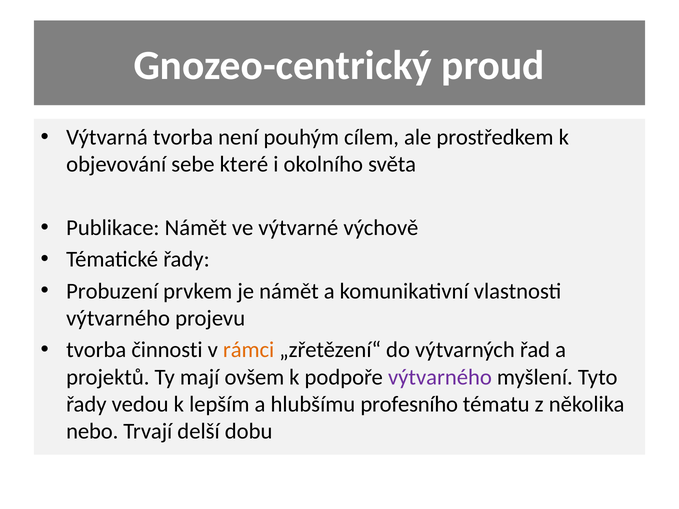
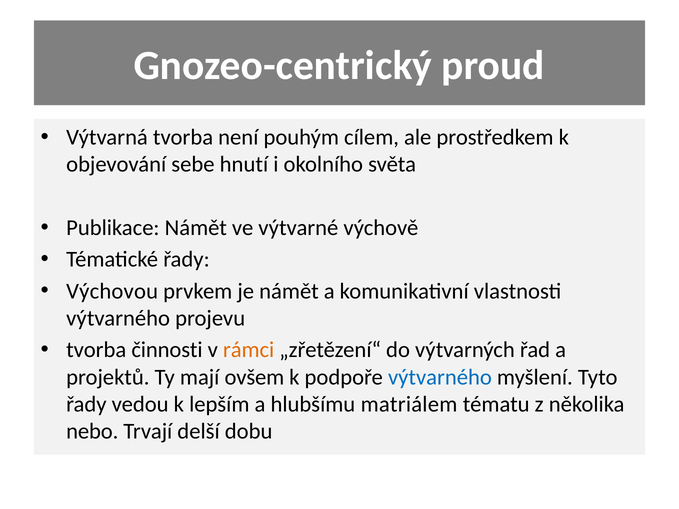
které: které -> hnutí
Probuzení: Probuzení -> Výchovou
výtvarného at (440, 377) colour: purple -> blue
profesního: profesního -> matriálem
